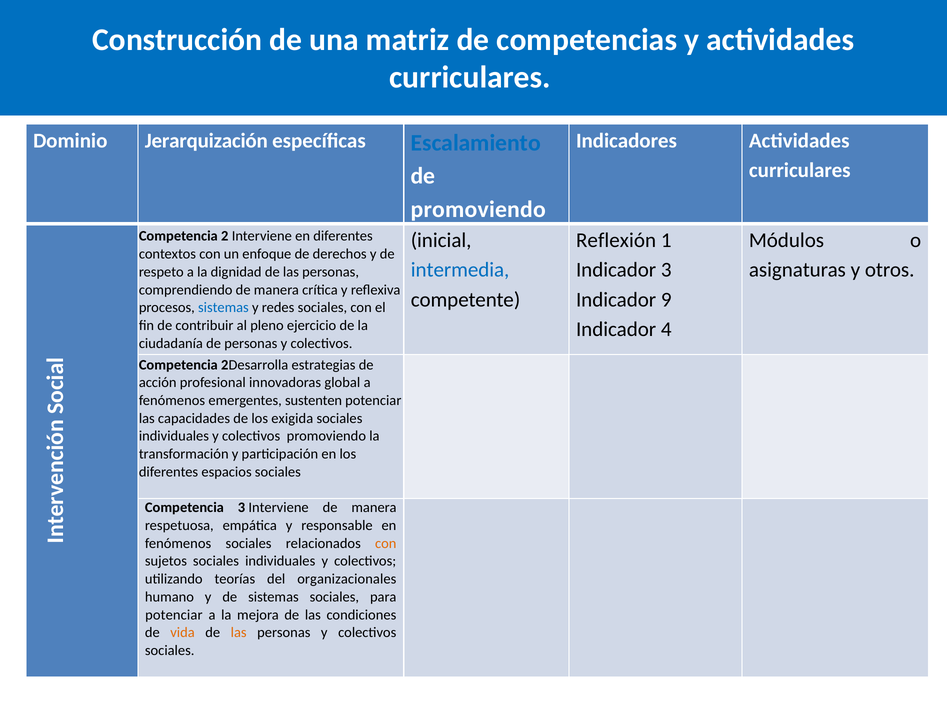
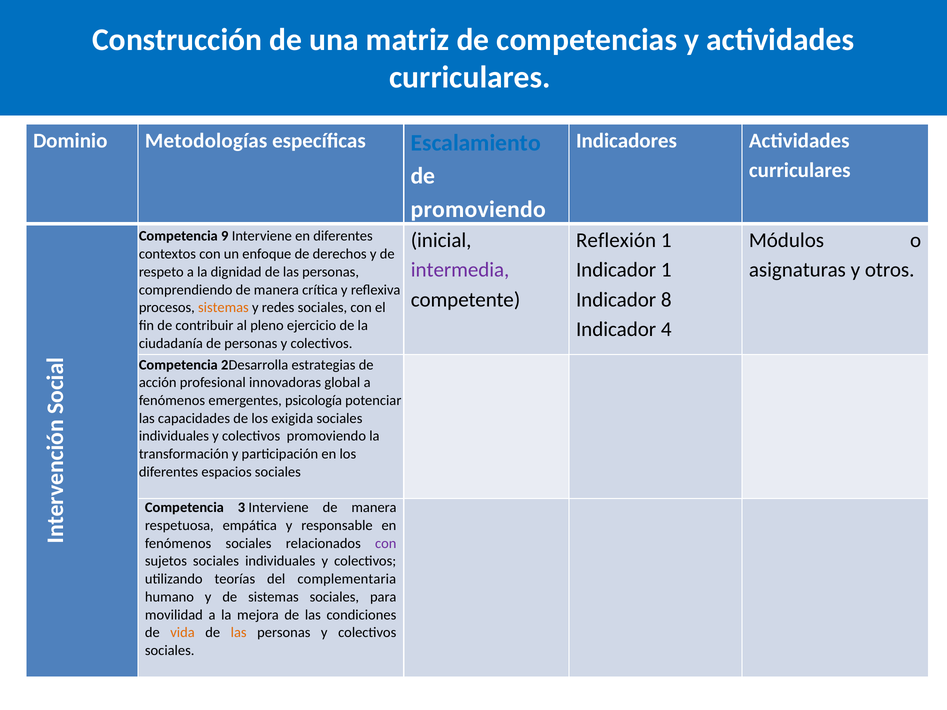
Jerarquización: Jerarquización -> Metodologías
2: 2 -> 9
intermedia colour: blue -> purple
Indicador 3: 3 -> 1
9: 9 -> 8
sistemas at (223, 308) colour: blue -> orange
sustenten: sustenten -> psicología
con at (386, 544) colour: orange -> purple
organizacionales: organizacionales -> complementaria
potenciar at (174, 615): potenciar -> movilidad
